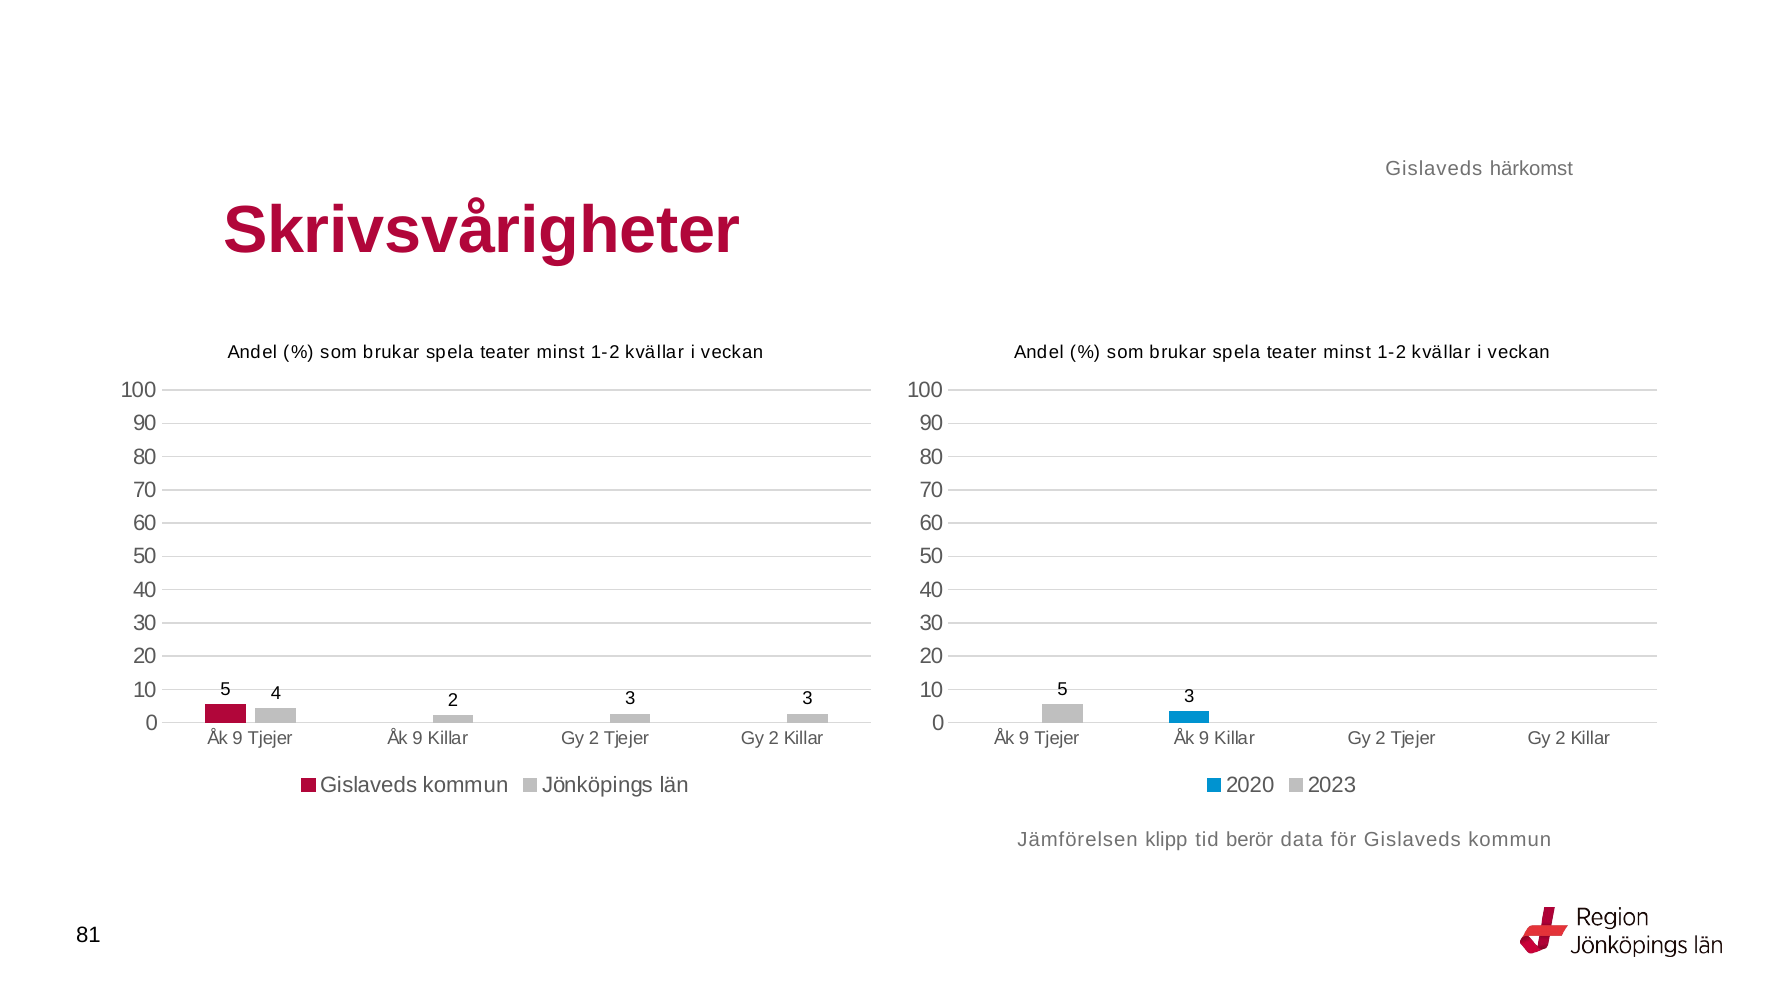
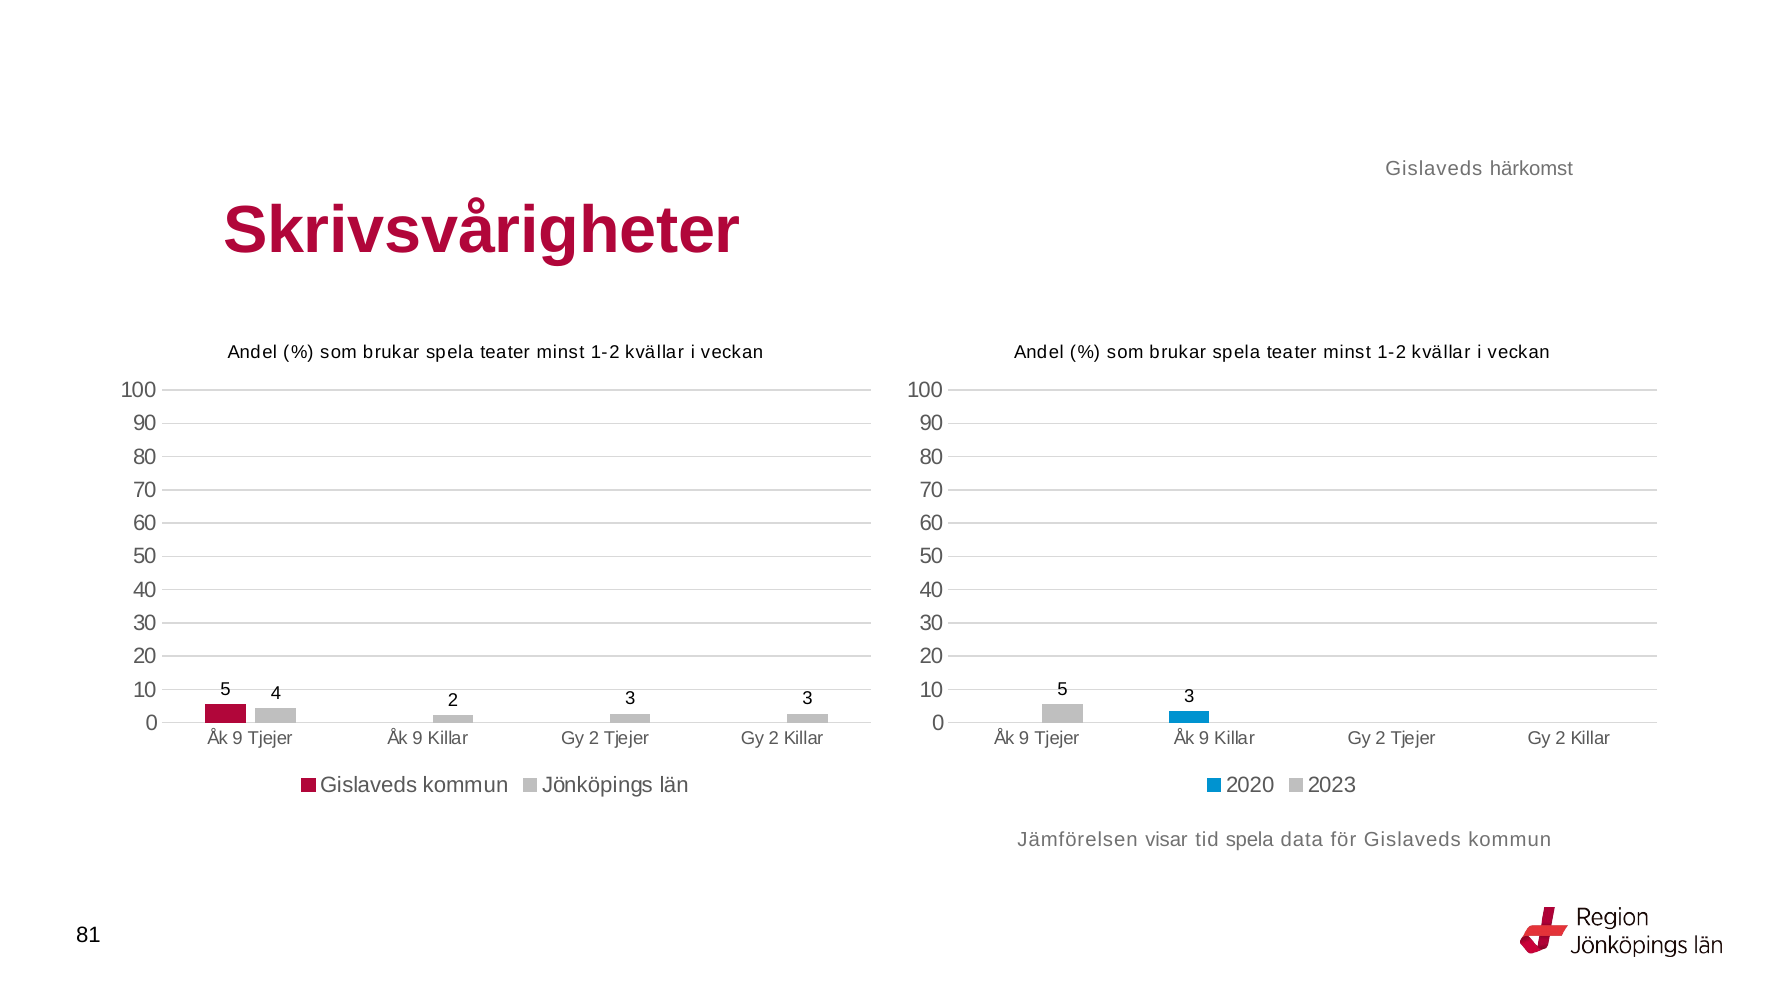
klipp: klipp -> visar
tid berör: berör -> spela
